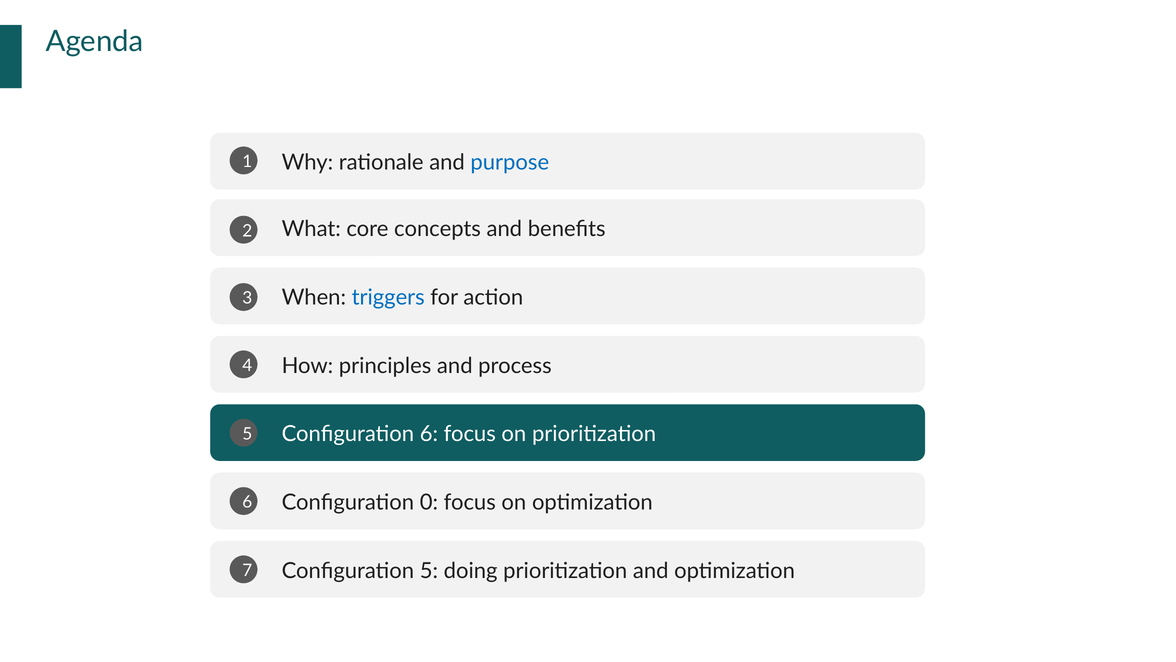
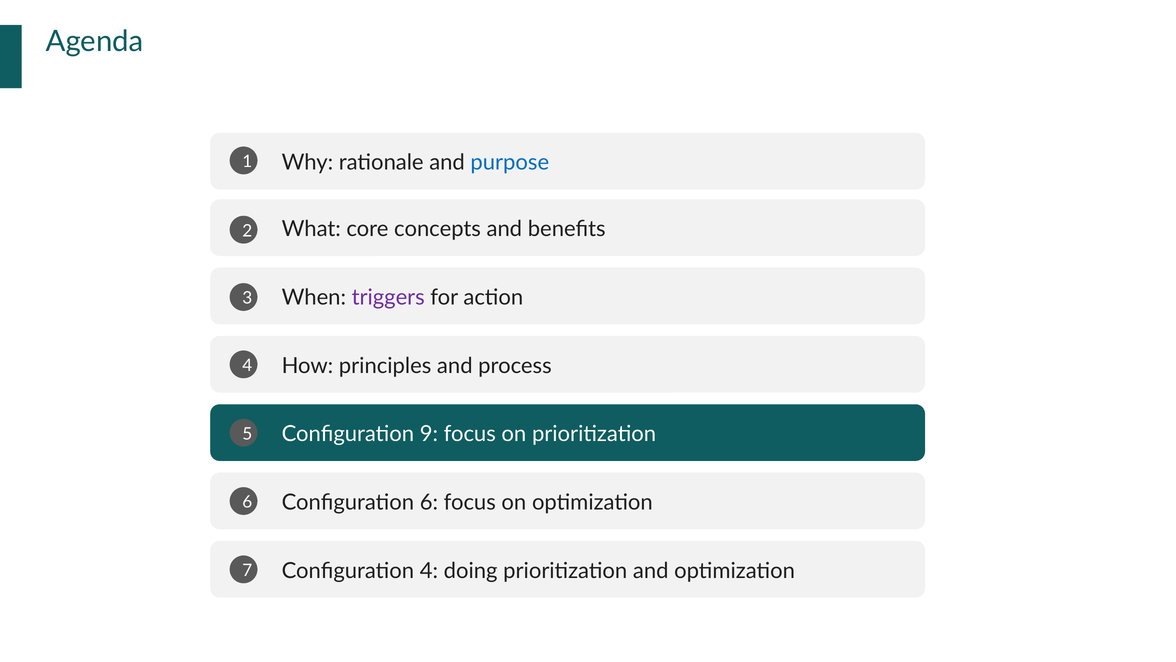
triggers colour: blue -> purple
Configuration 6: 6 -> 9
Configuration 0: 0 -> 6
Configuration 5: 5 -> 4
